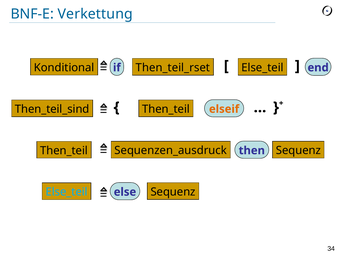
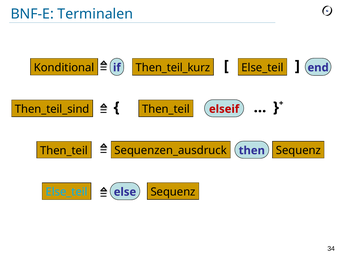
Verkettung: Verkettung -> Terminalen
Then_teil_rset: Then_teil_rset -> Then_teil_kurz
elseif colour: orange -> red
